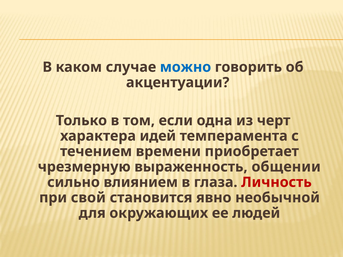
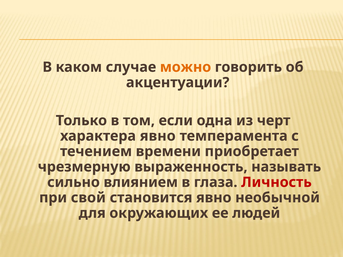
можно colour: blue -> orange
характера идей: идей -> явно
общении: общении -> называть
